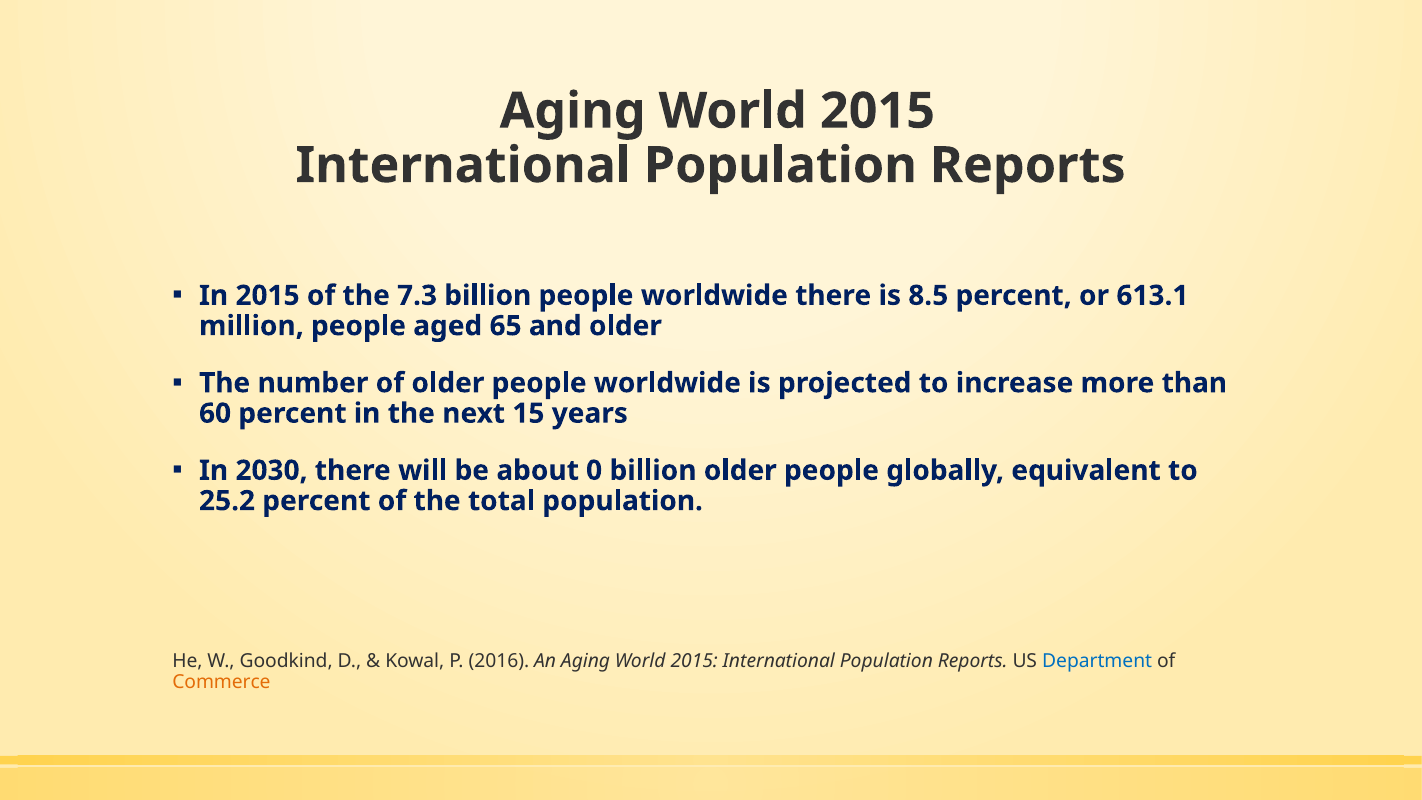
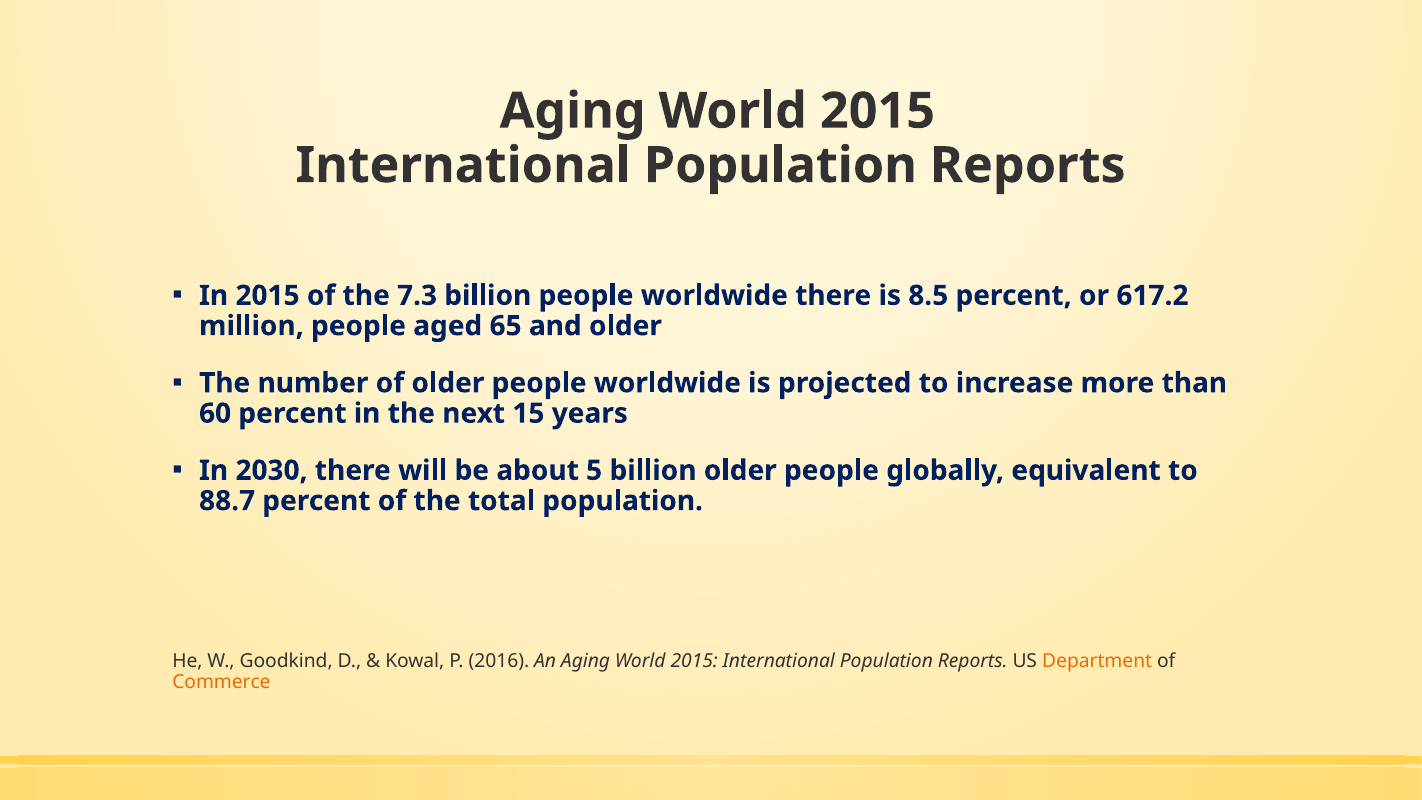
613.1: 613.1 -> 617.2
0: 0 -> 5
25.2: 25.2 -> 88.7
Department colour: blue -> orange
